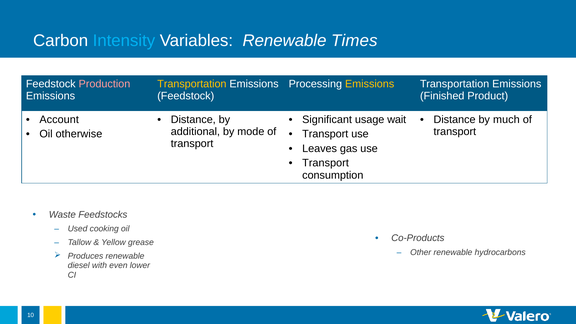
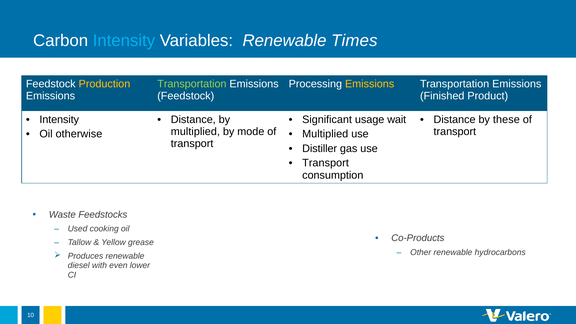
Production colour: pink -> yellow
Transportation at (192, 84) colour: yellow -> light green
Account at (59, 120): Account -> Intensity
much: much -> these
additional at (195, 132): additional -> multiplied
Transport at (325, 134): Transport -> Multiplied
Leaves: Leaves -> Distiller
